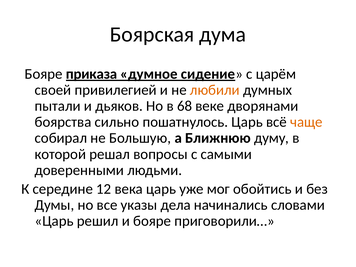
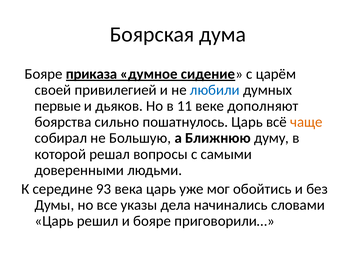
любили colour: orange -> blue
пытали: пытали -> первые
68: 68 -> 11
дворянами: дворянами -> дополняют
12: 12 -> 93
